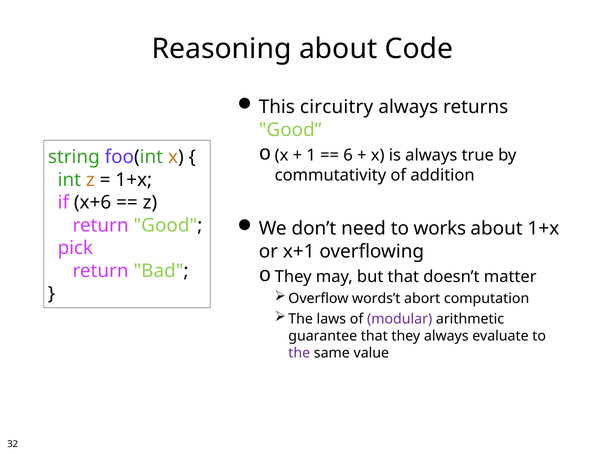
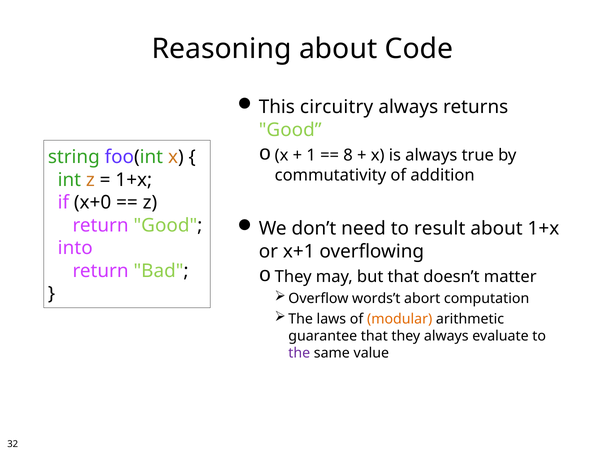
6: 6 -> 8
x+6: x+6 -> x+0
works: works -> result
pick: pick -> into
modular colour: purple -> orange
